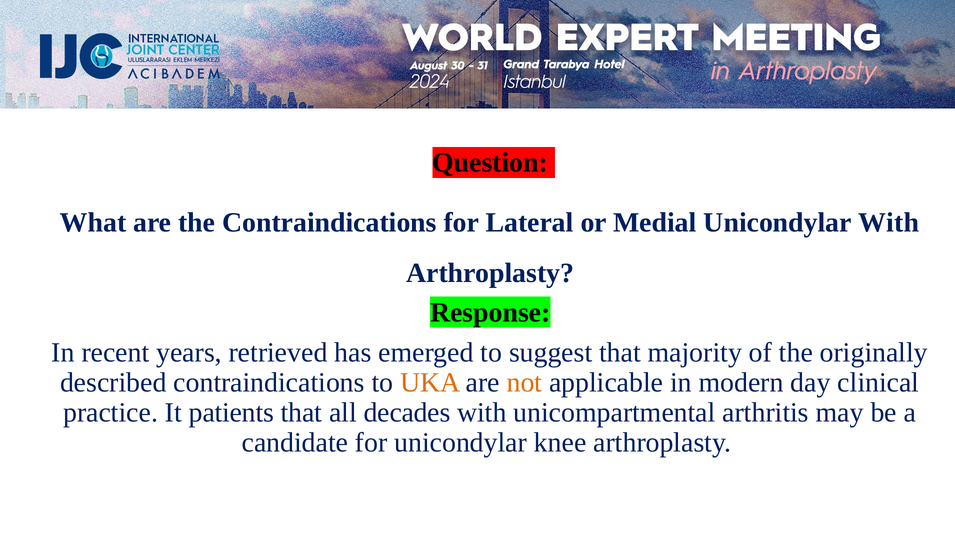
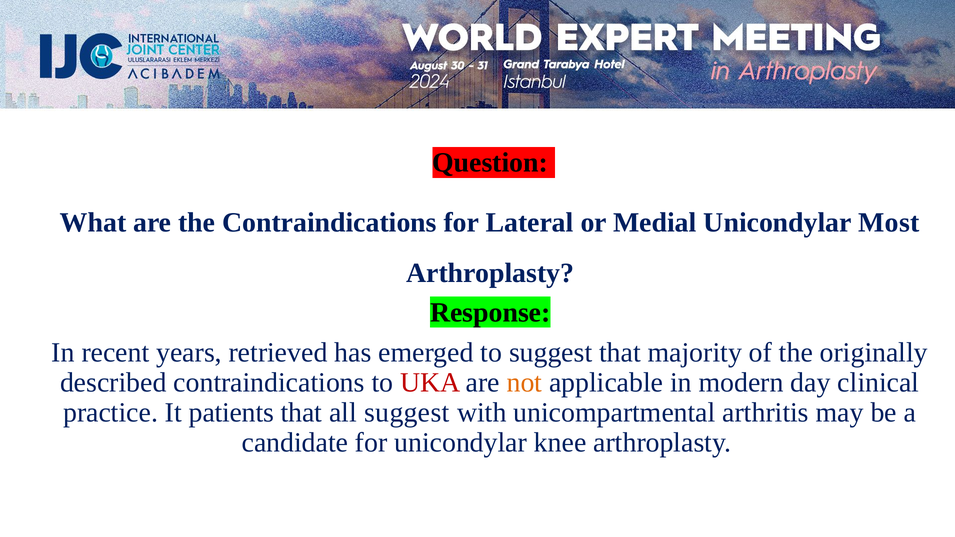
Unicondylar With: With -> Most
UKA colour: orange -> red
all decades: decades -> suggest
